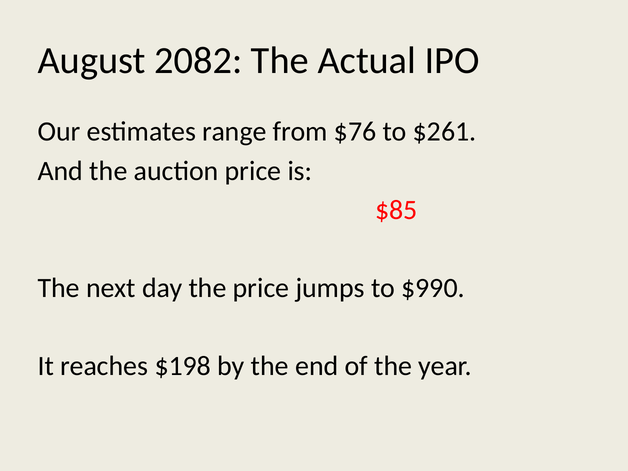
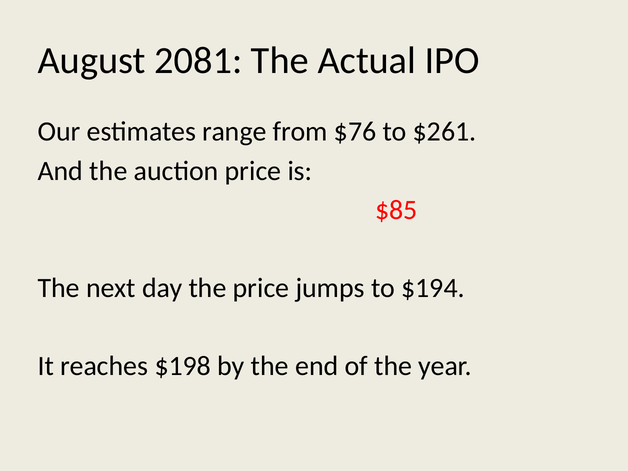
2082: 2082 -> 2081
$990: $990 -> $194
